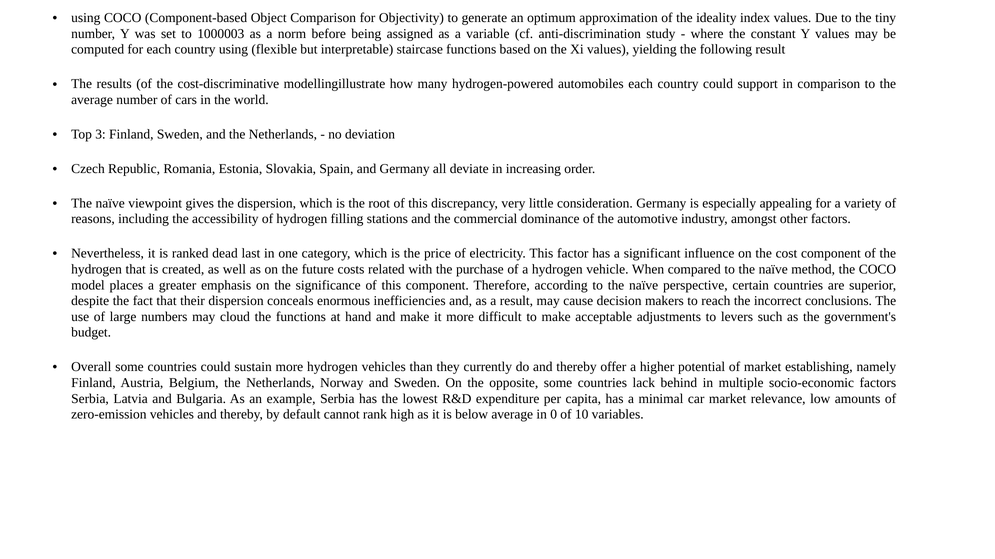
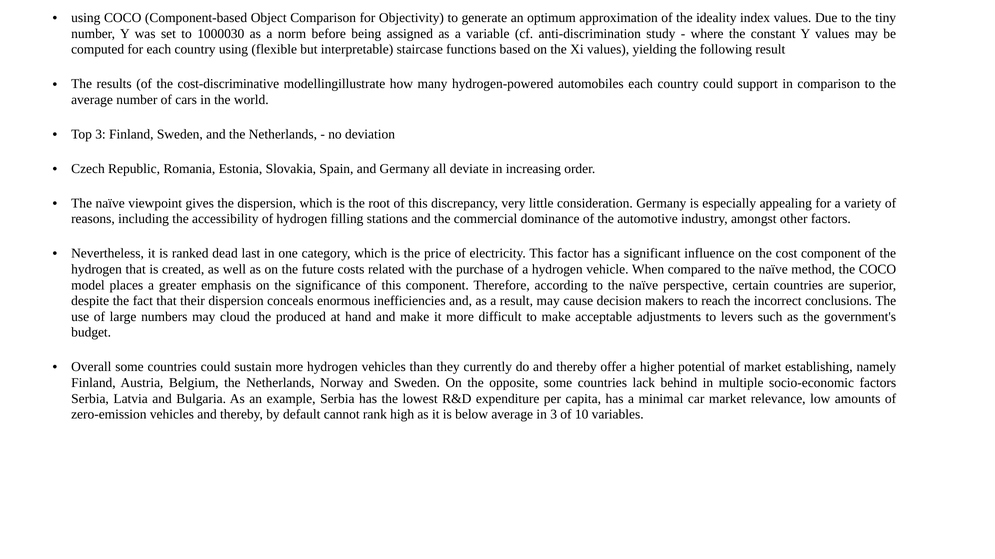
1000003: 1000003 -> 1000030
the functions: functions -> produced
in 0: 0 -> 3
